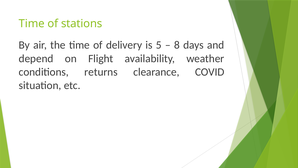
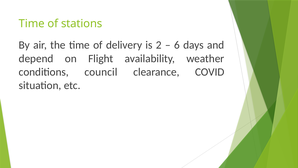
5: 5 -> 2
8: 8 -> 6
returns: returns -> council
